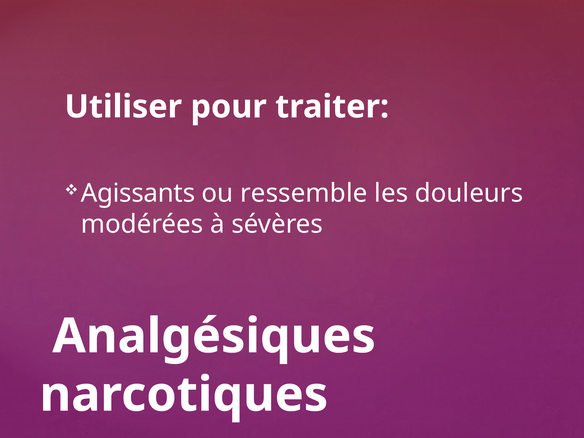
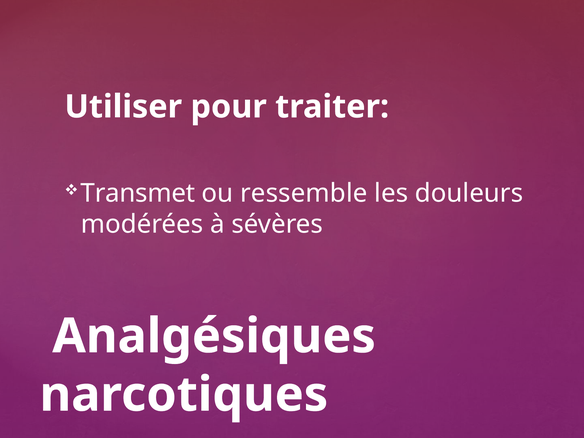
Agissants: Agissants -> Transmet
